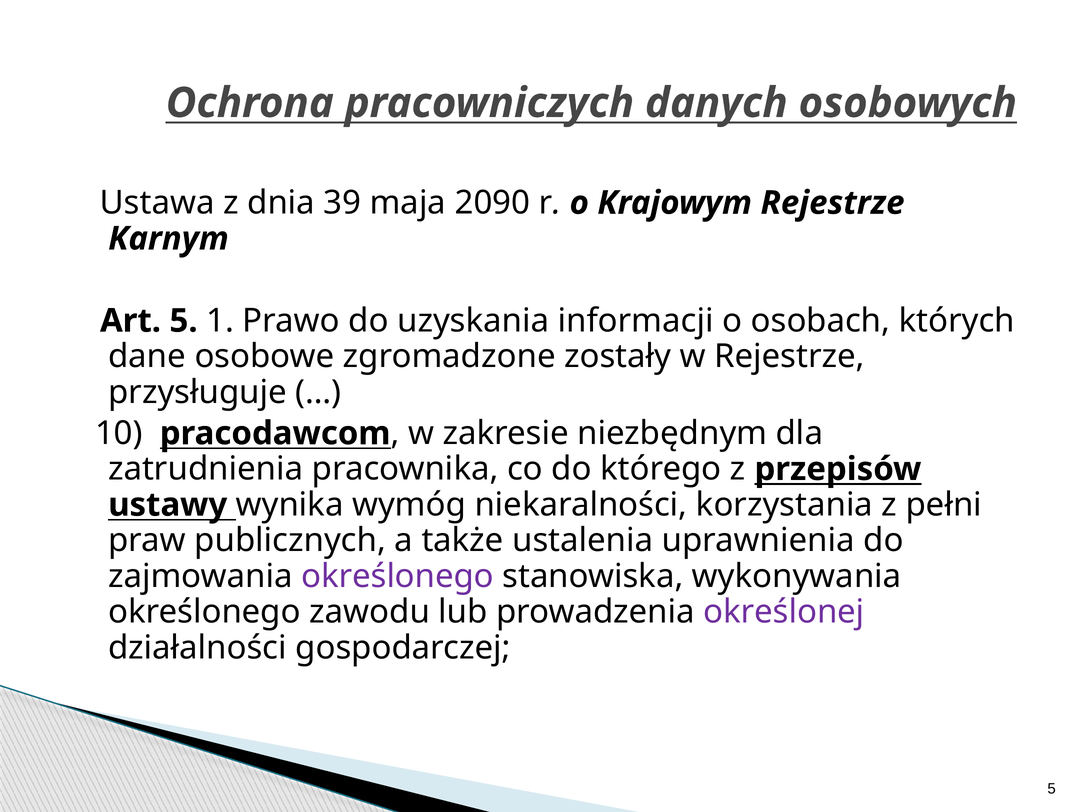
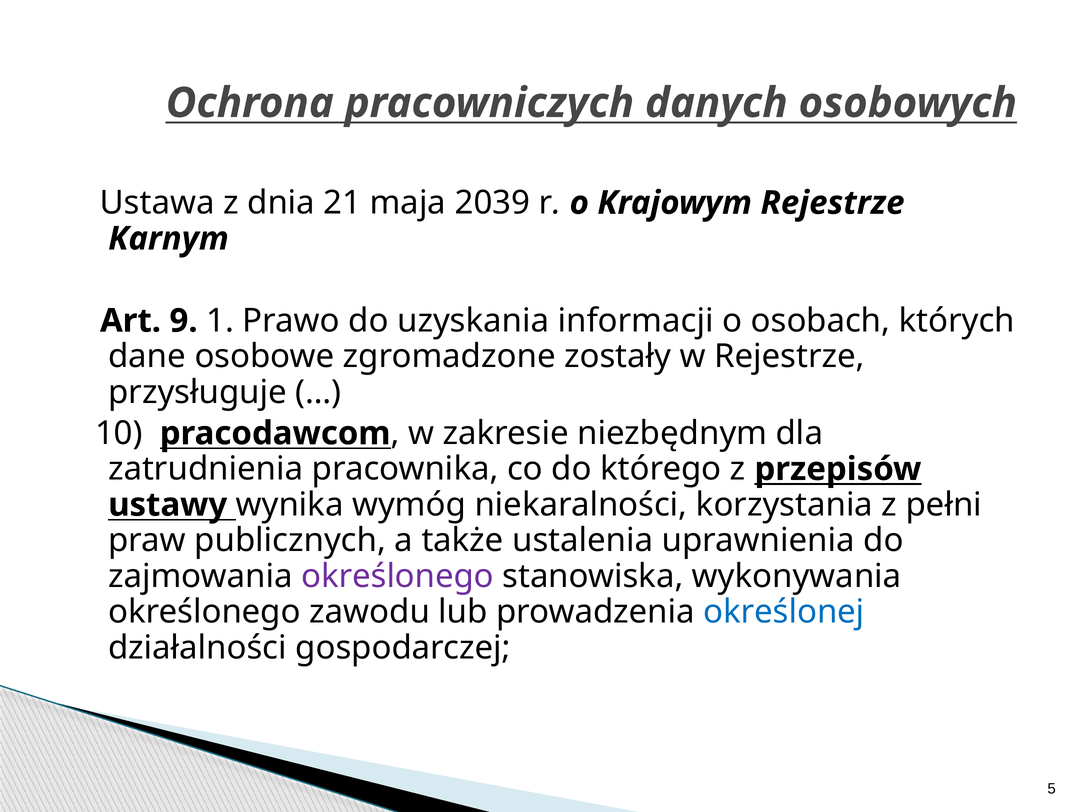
39: 39 -> 21
2090: 2090 -> 2039
Art 5: 5 -> 9
określonej colour: purple -> blue
